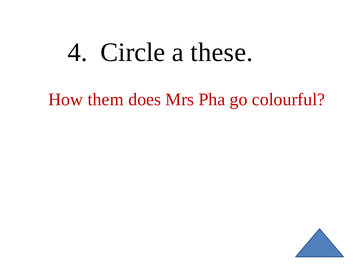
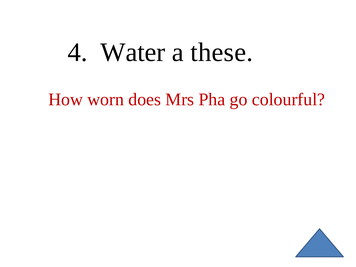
Circle: Circle -> Water
them: them -> worn
